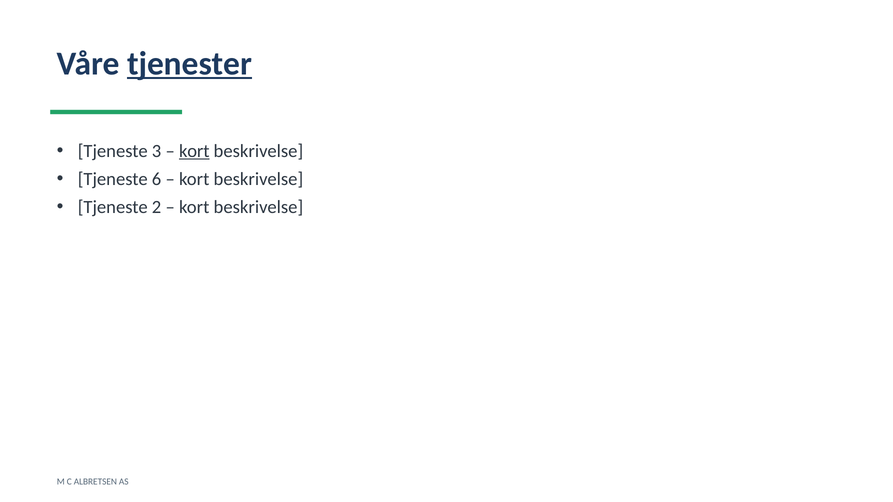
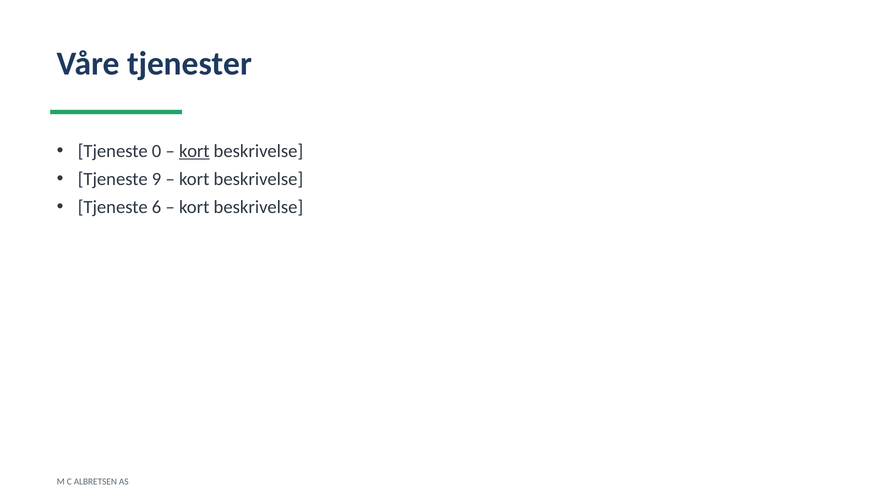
tjenester underline: present -> none
3: 3 -> 0
6: 6 -> 9
2: 2 -> 6
